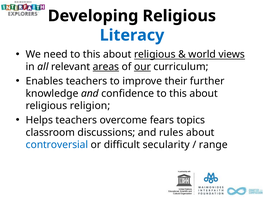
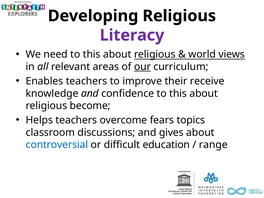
Literacy colour: blue -> purple
areas underline: present -> none
further: further -> receive
religion: religion -> become
rules: rules -> gives
secularity: secularity -> education
